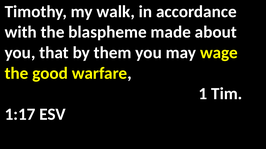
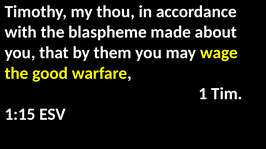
walk: walk -> thou
1:17: 1:17 -> 1:15
